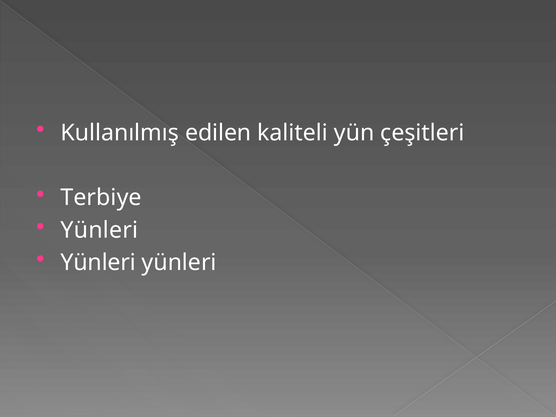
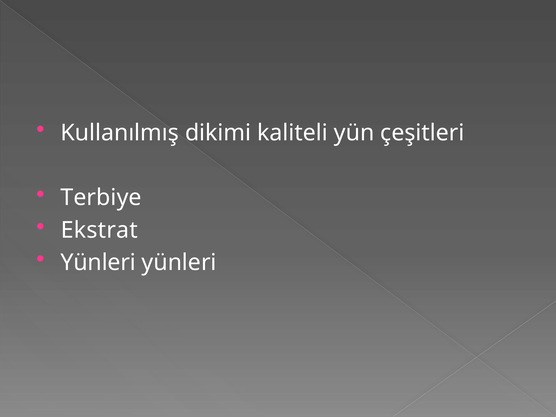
edilen: edilen -> dikimi
Yünleri at (99, 230): Yünleri -> Ekstrat
